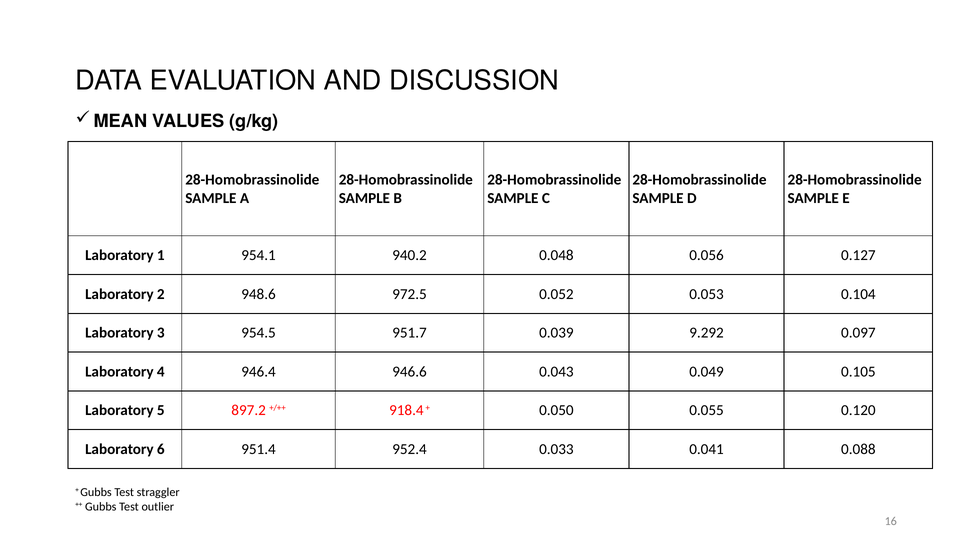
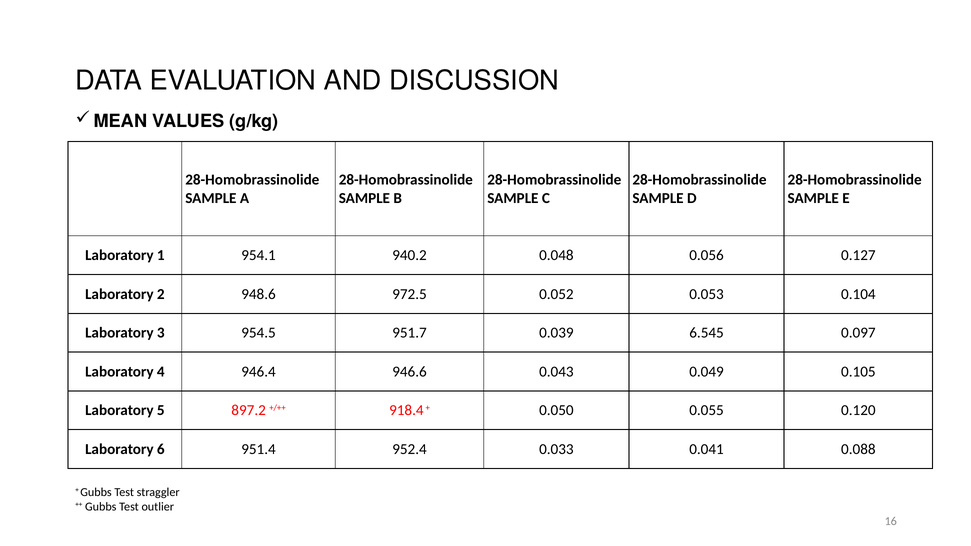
9.292: 9.292 -> 6.545
